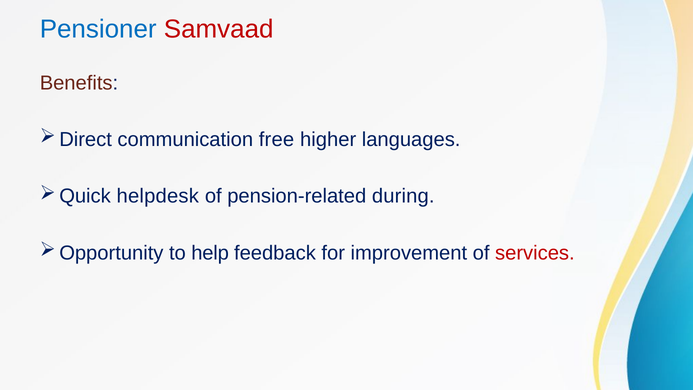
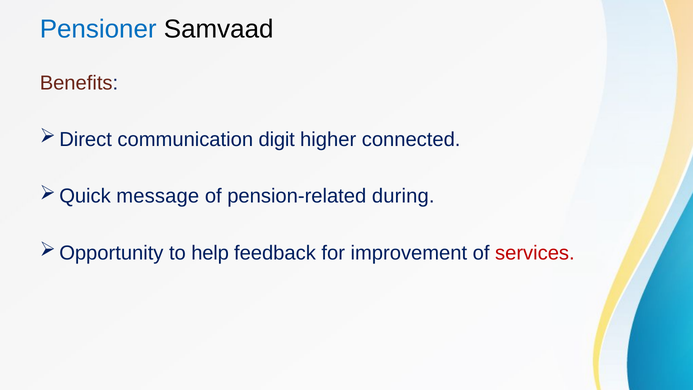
Samvaad colour: red -> black
free: free -> digit
languages: languages -> connected
helpdesk: helpdesk -> message
